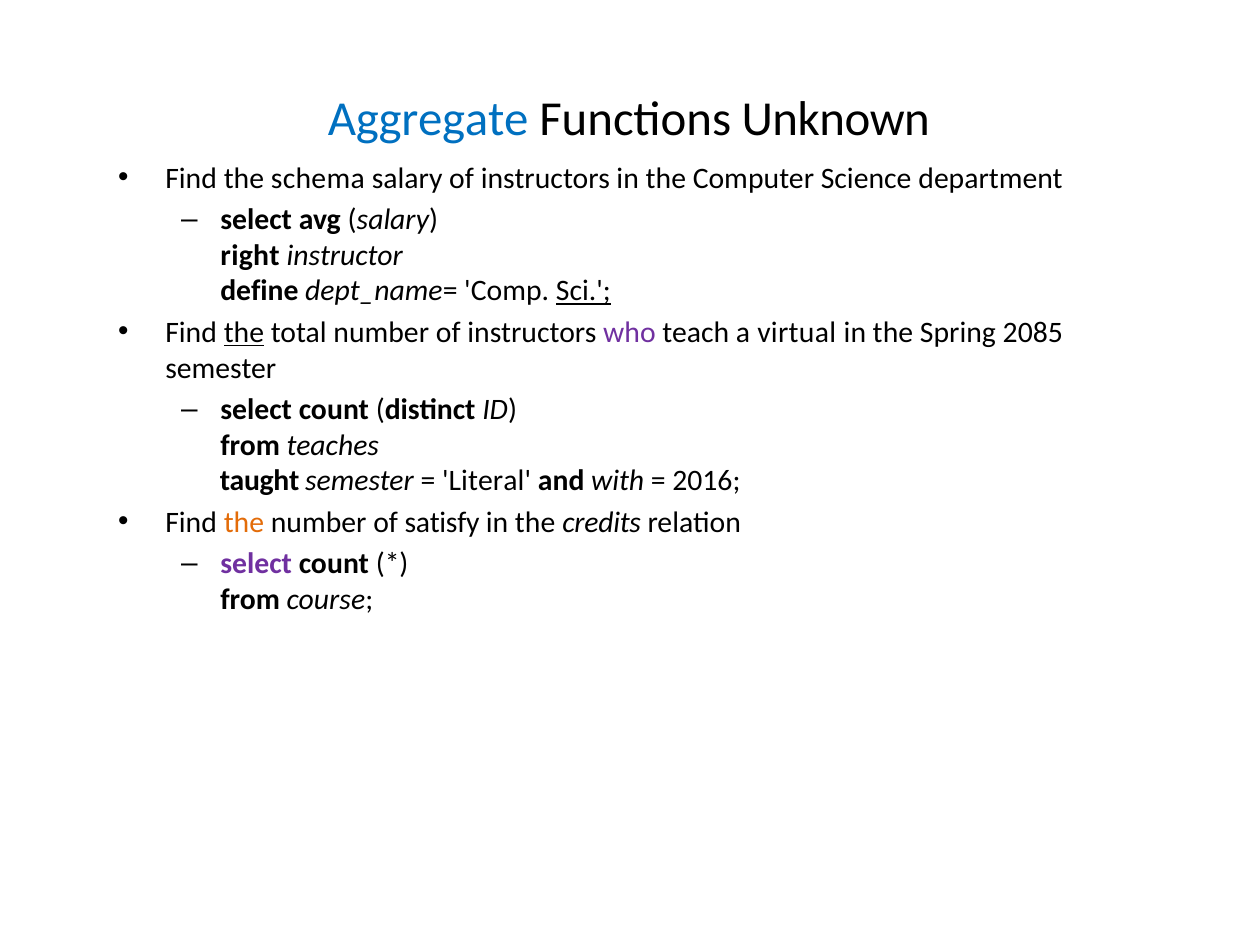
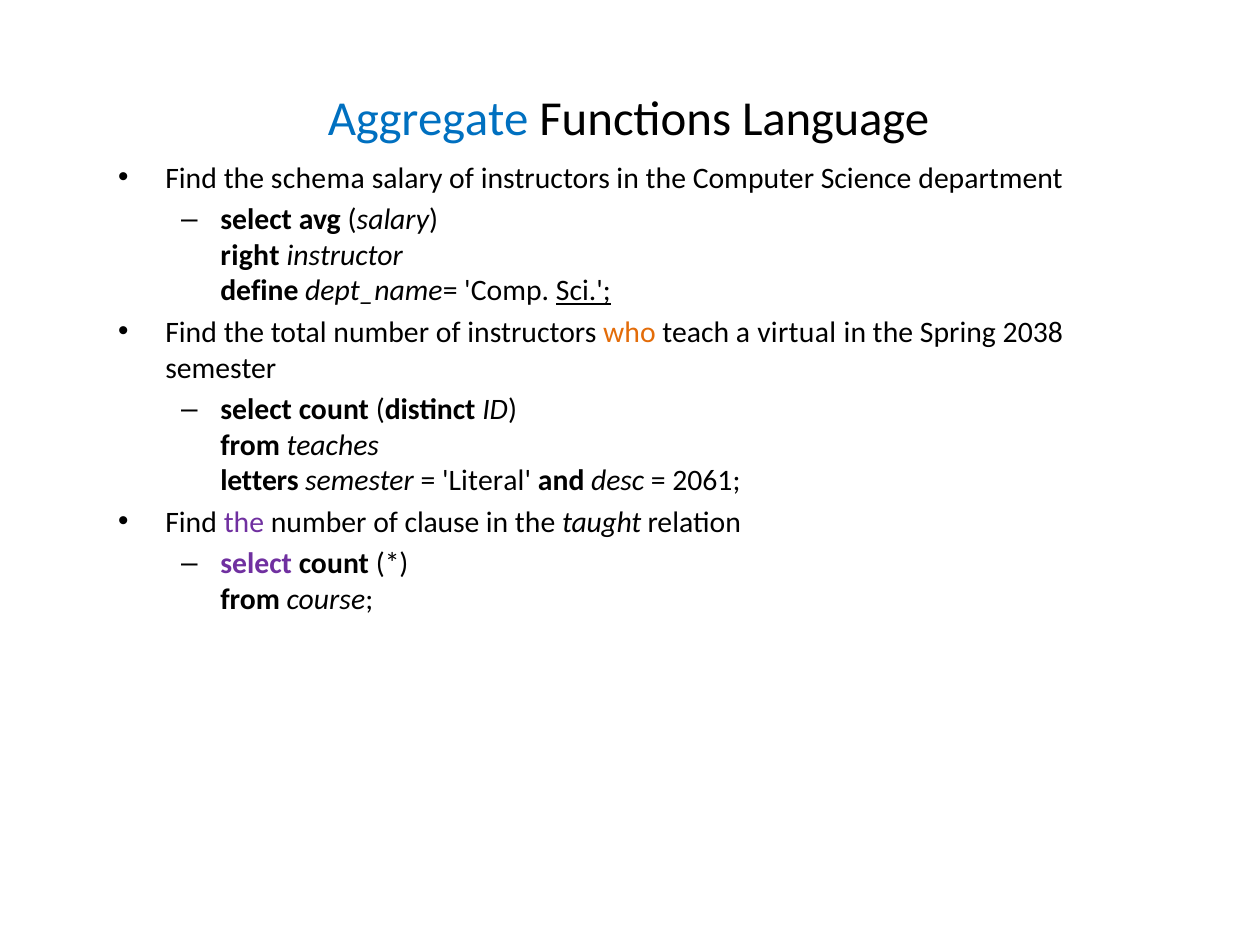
Unknown: Unknown -> Language
the at (244, 333) underline: present -> none
who colour: purple -> orange
2085: 2085 -> 2038
taught: taught -> letters
with: with -> desc
2016: 2016 -> 2061
the at (244, 523) colour: orange -> purple
satisfy: satisfy -> clause
credits: credits -> taught
